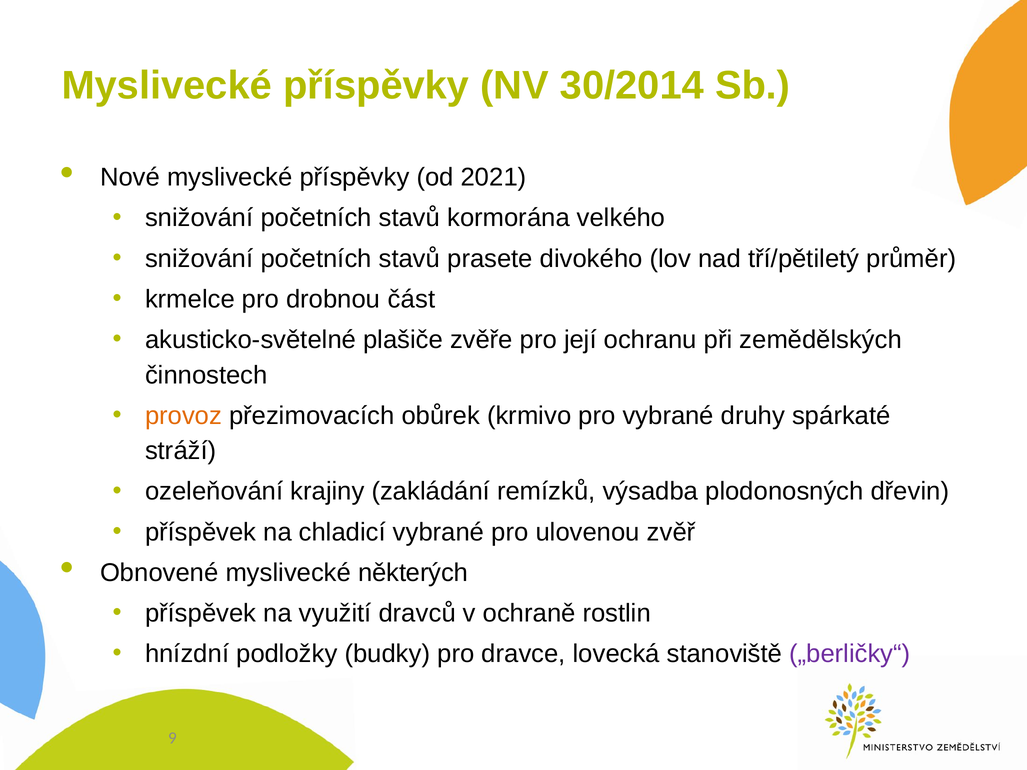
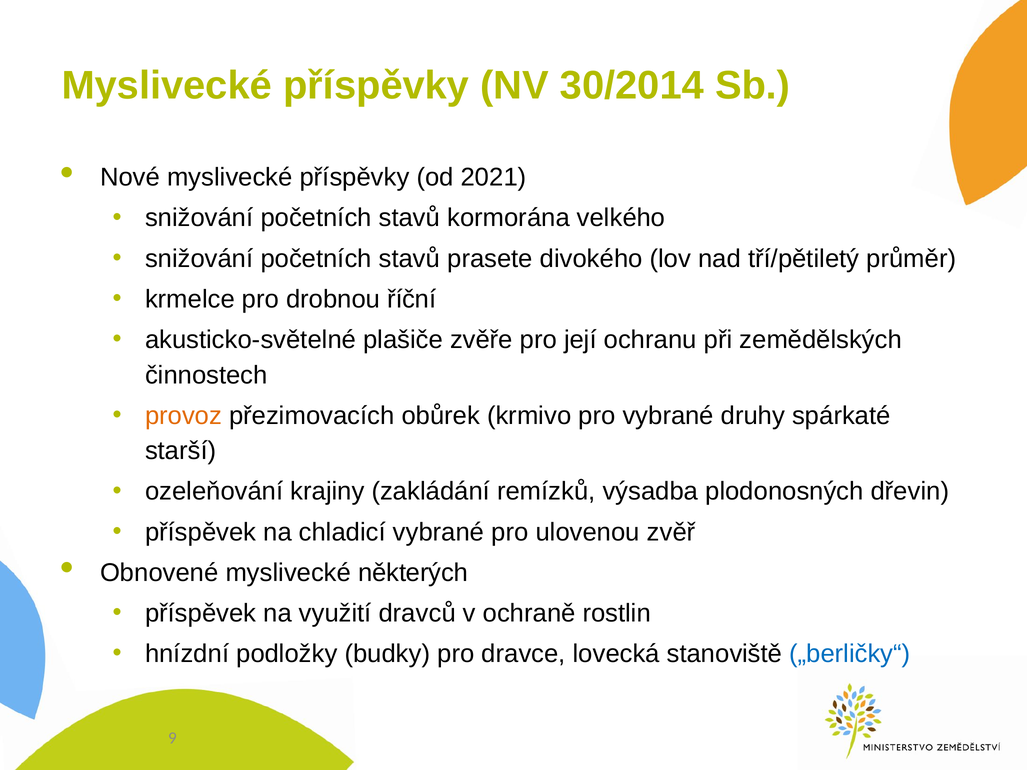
část: část -> říční
stráží: stráží -> starší
„berličky“ colour: purple -> blue
